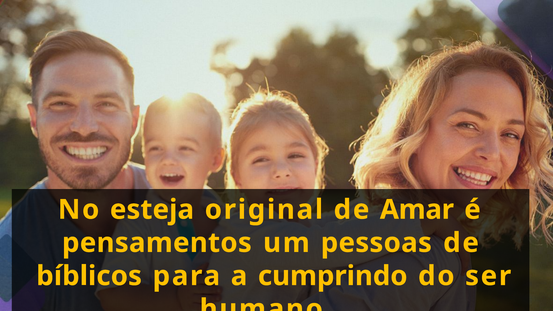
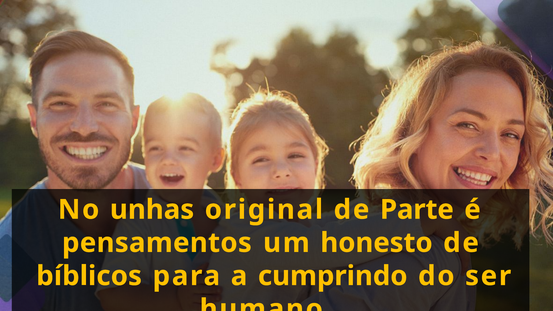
esteja: esteja -> unhas
Amar: Amar -> Parte
pessoas: pessoas -> honesto
